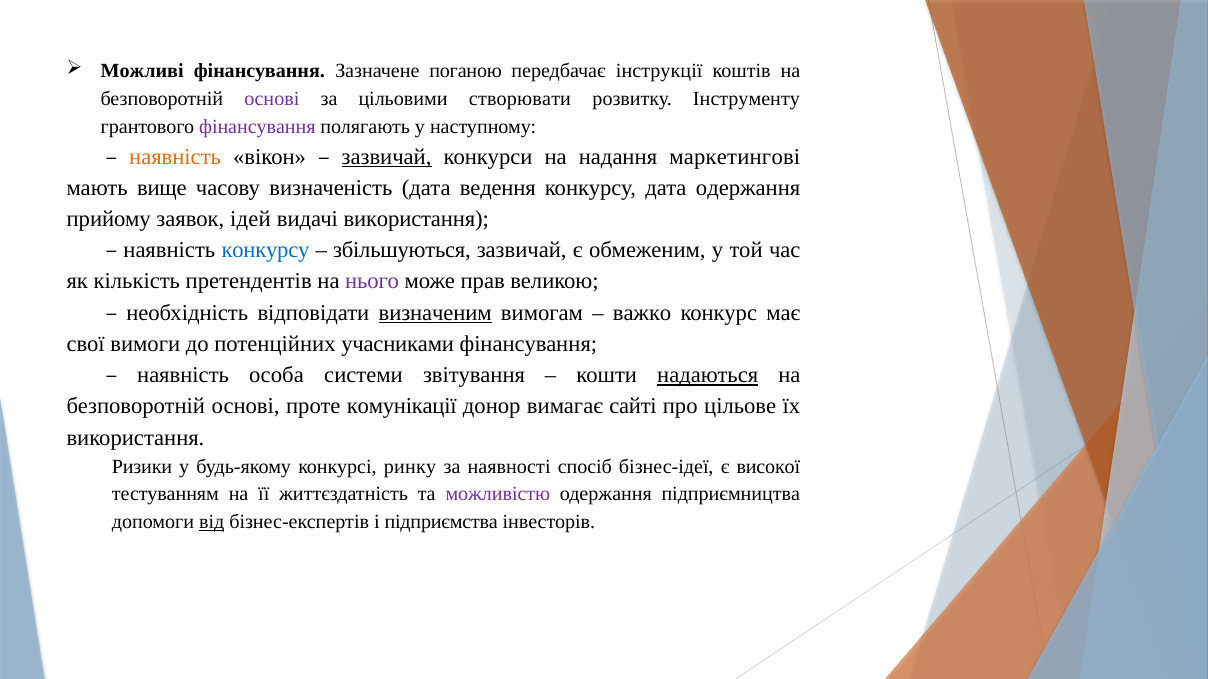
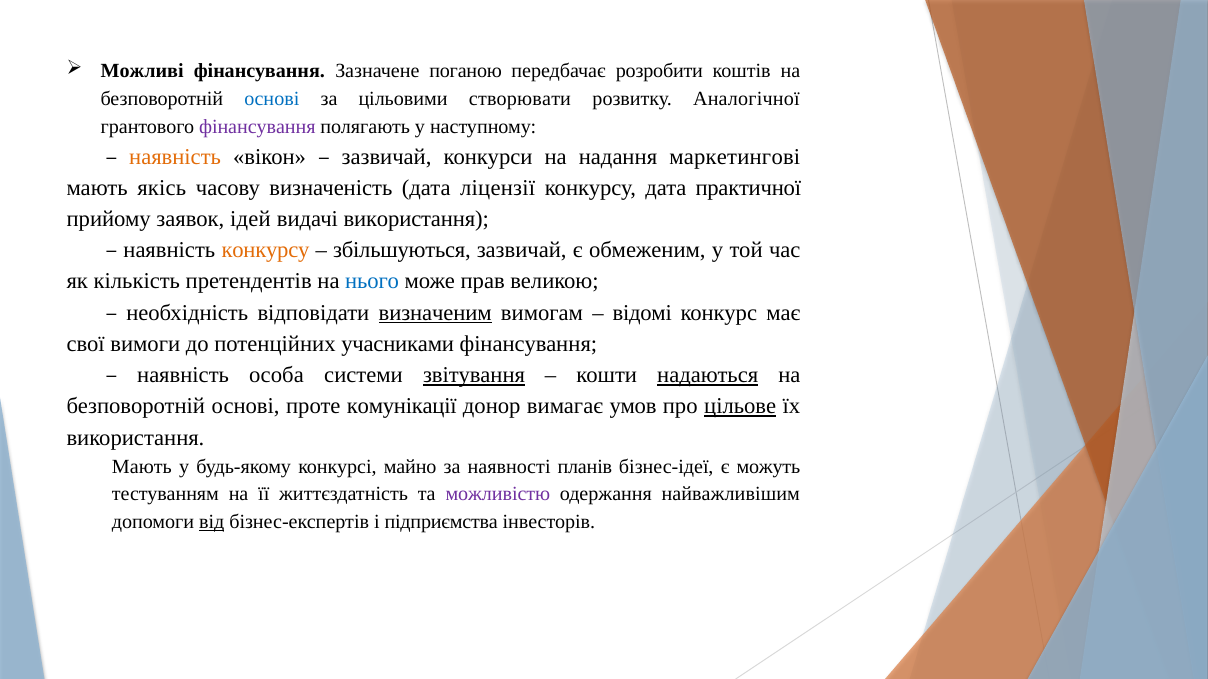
інструкції: інструкції -> розробити
основі at (272, 99) colour: purple -> blue
Інструменту: Інструменту -> Аналогічної
зазвичай at (387, 157) underline: present -> none
вище: вище -> якісь
ведення: ведення -> ліцензії
дата одержання: одержання -> практичної
конкурсу at (266, 250) colour: blue -> orange
нього colour: purple -> blue
важко: важко -> відомі
звітування underline: none -> present
сайті: сайті -> умов
цільове underline: none -> present
Ризики at (142, 467): Ризики -> Мають
ринку: ринку -> майно
спосіб: спосіб -> планів
високої: високої -> можуть
підприємництва: підприємництва -> найважливішим
